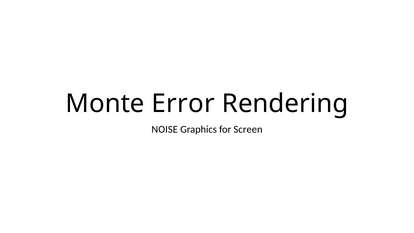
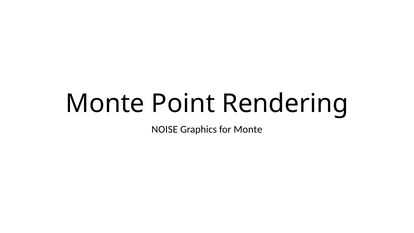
Error: Error -> Point
for Screen: Screen -> Monte
